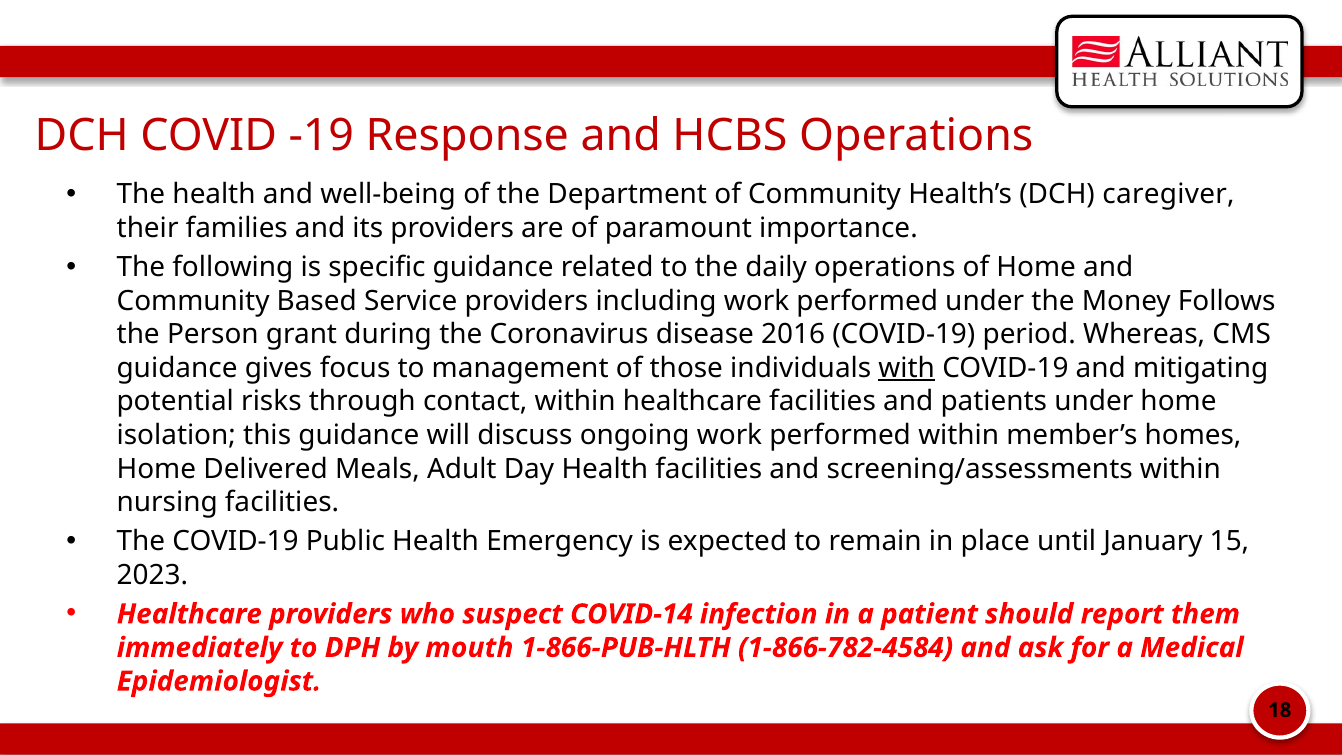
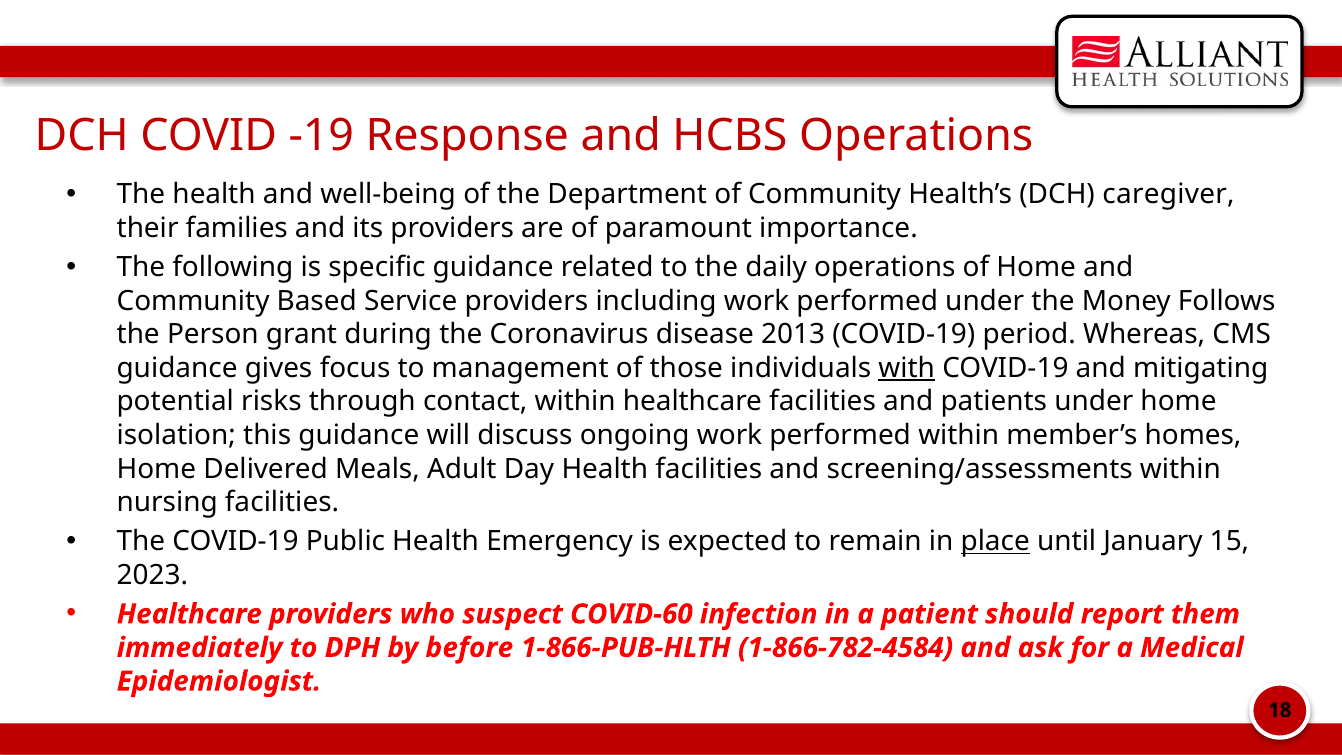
2016: 2016 -> 2013
place underline: none -> present
COVID-14: COVID-14 -> COVID-60
mouth: mouth -> before
